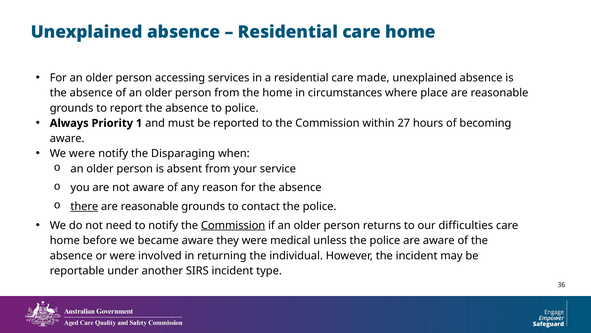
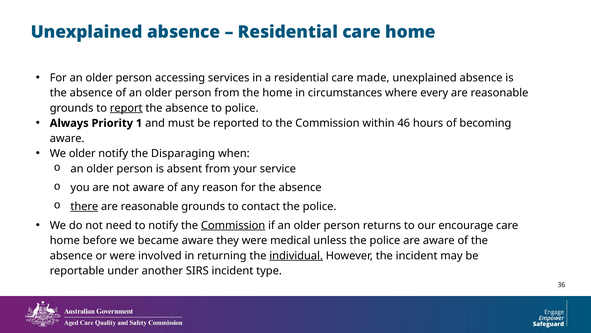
place: place -> every
report underline: none -> present
27: 27 -> 46
We were: were -> older
difficulties: difficulties -> encourage
individual underline: none -> present
